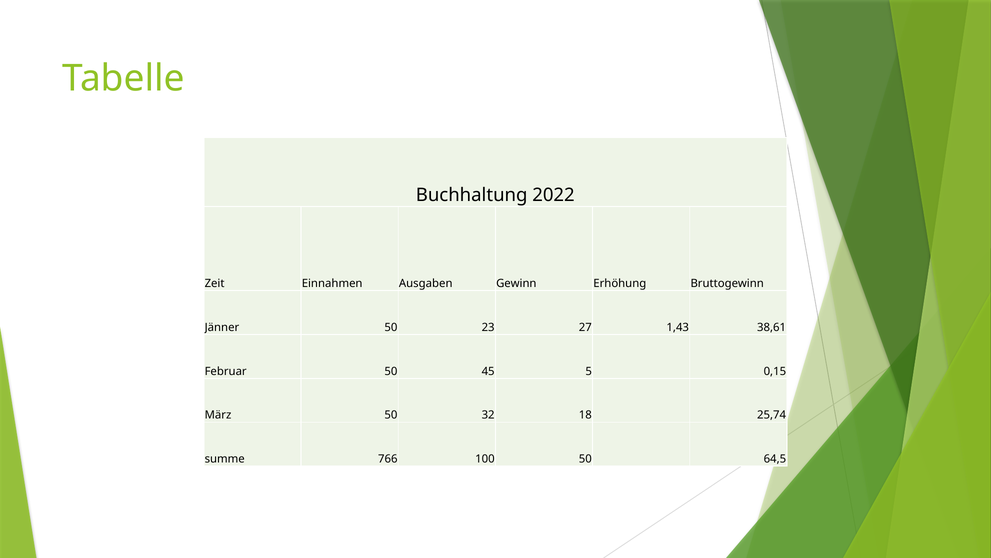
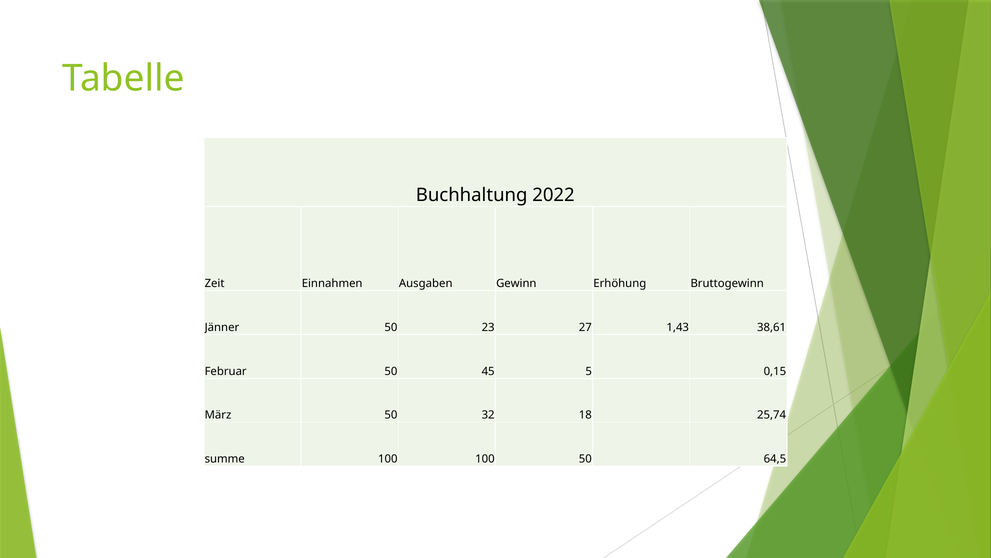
summe 766: 766 -> 100
